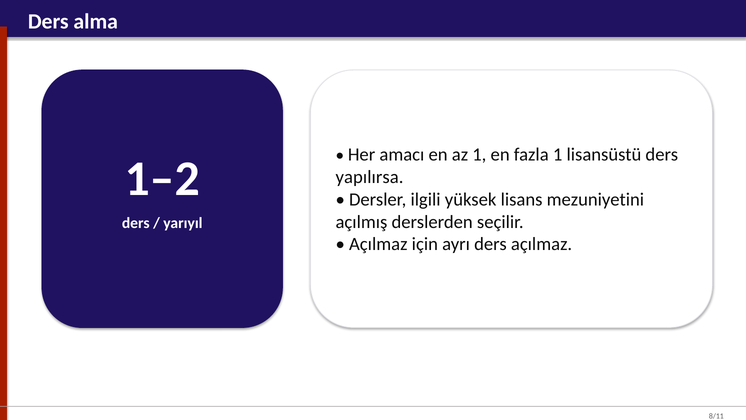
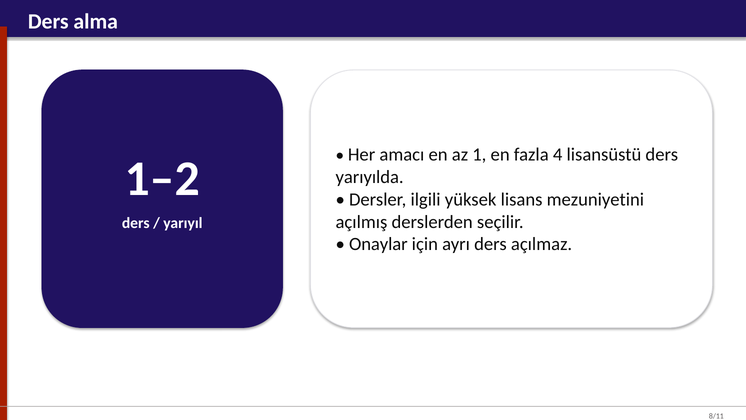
fazla 1: 1 -> 4
yapılırsa: yapılırsa -> yarıyılda
Açılmaz at (378, 244): Açılmaz -> Onaylar
